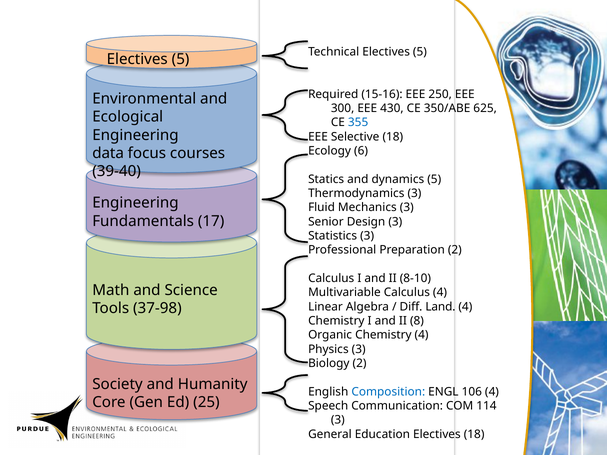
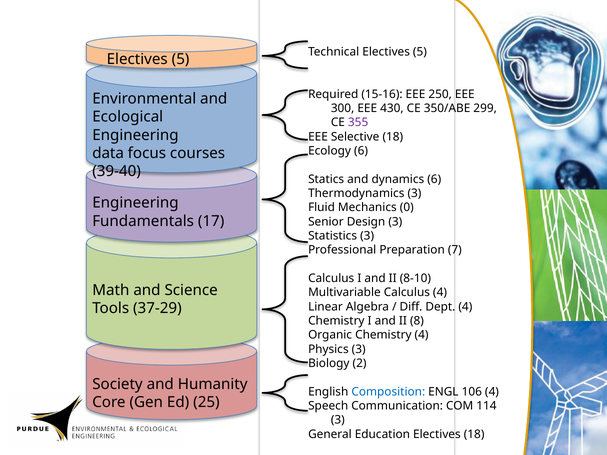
625: 625 -> 299
355 colour: blue -> purple
dynamics 5: 5 -> 6
Mechanics 3: 3 -> 0
Preparation 2: 2 -> 7
Land: Land -> Dept
37-98: 37-98 -> 37-29
